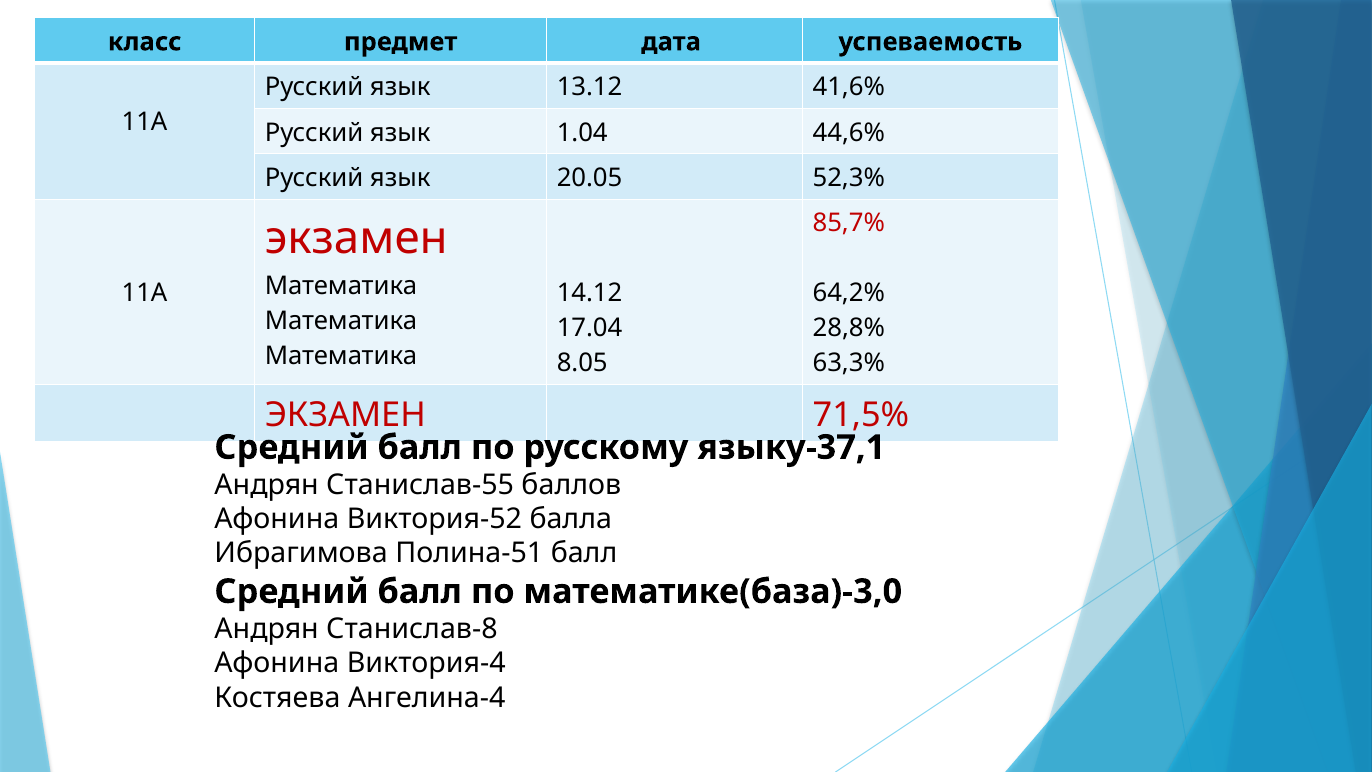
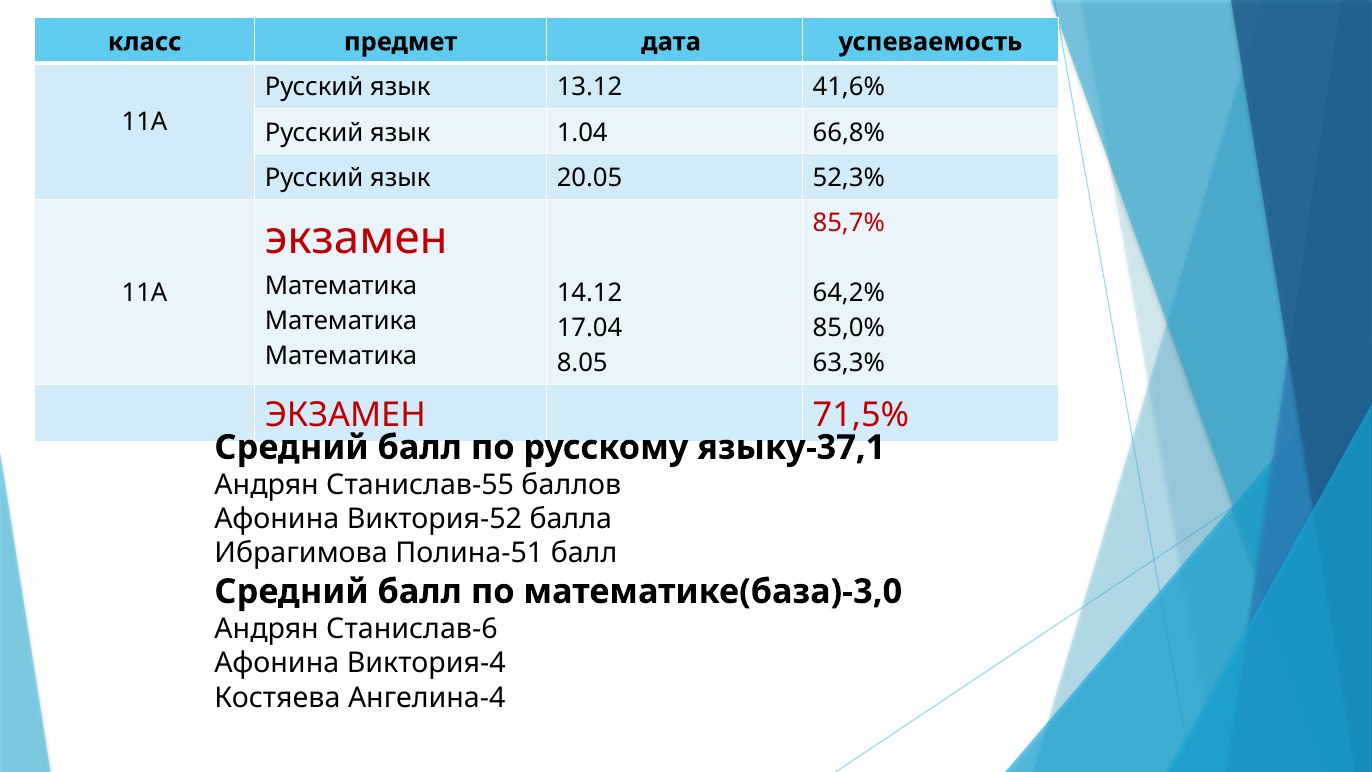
44,6%: 44,6% -> 66,8%
28,8%: 28,8% -> 85,0%
Станислав-8: Станислав-8 -> Станислав-6
